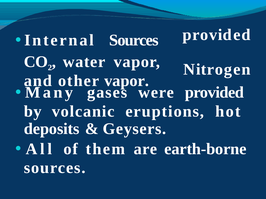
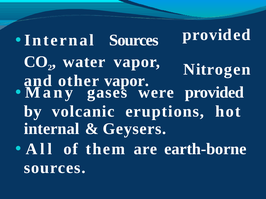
deposits at (52, 129): deposits -> internal
